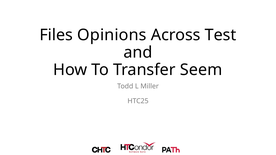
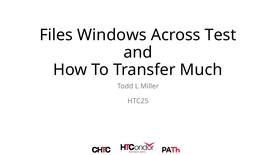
Opinions: Opinions -> Windows
Seem: Seem -> Much
